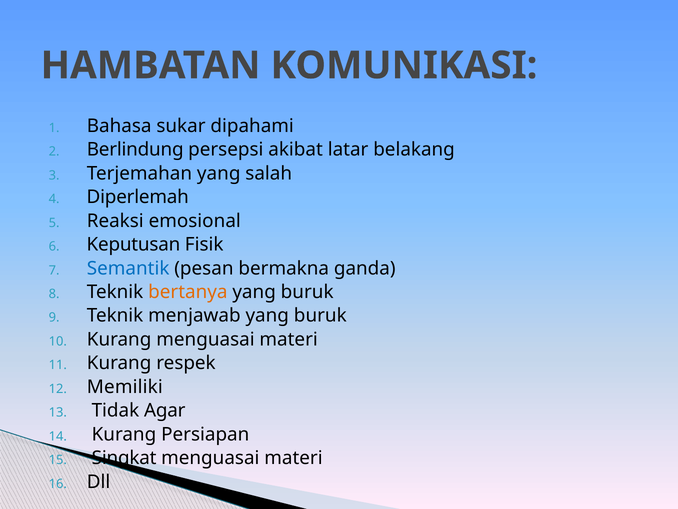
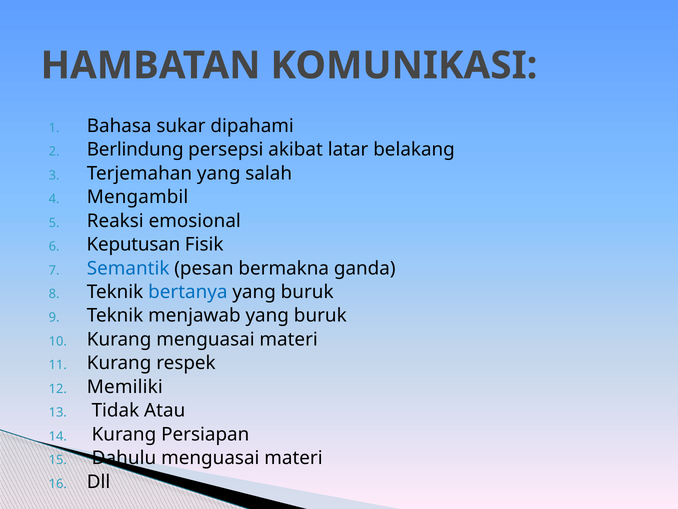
Diperlemah: Diperlemah -> Mengambil
bertanya colour: orange -> blue
Agar: Agar -> Atau
Singkat: Singkat -> Dahulu
